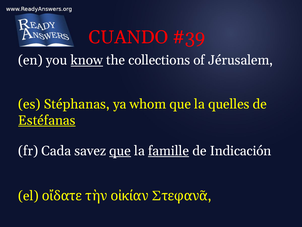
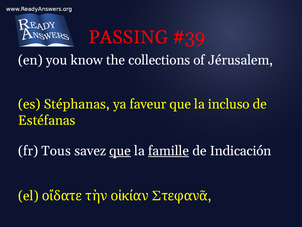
CUANDO: CUANDO -> PASSING
know underline: present -> none
whom: whom -> faveur
quelles: quelles -> incluso
Estéfanas underline: present -> none
Cada: Cada -> Tous
